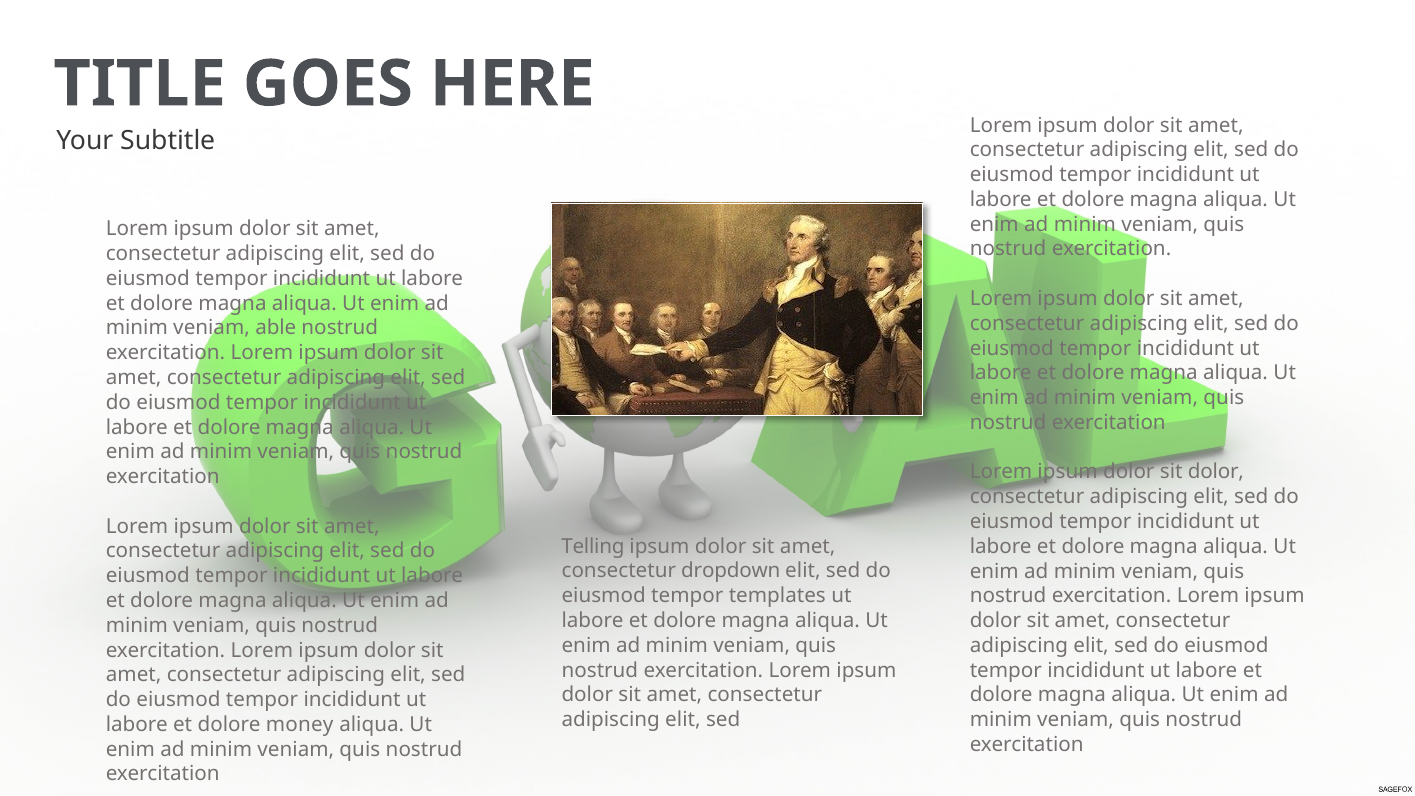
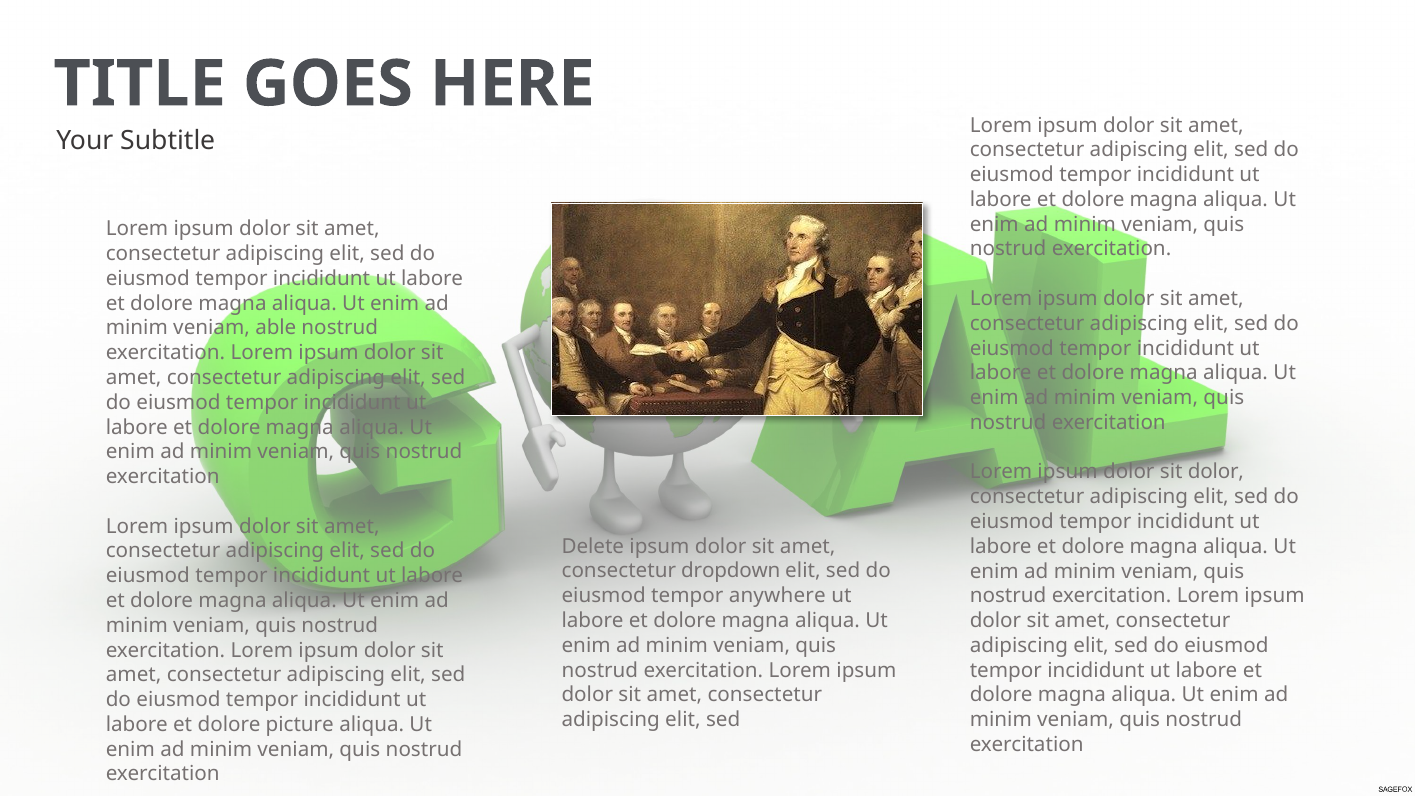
Telling: Telling -> Delete
templates: templates -> anywhere
money: money -> picture
